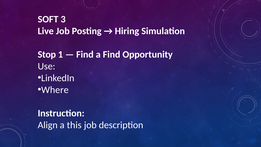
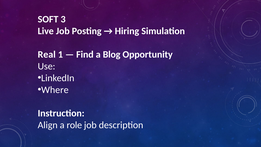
Stop: Stop -> Real
a Find: Find -> Blog
this: this -> role
